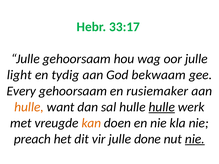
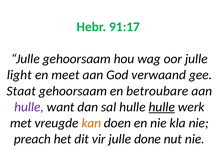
33:17: 33:17 -> 91:17
tydig: tydig -> meet
bekwaam: bekwaam -> verwaand
Every: Every -> Staat
rusiemaker: rusiemaker -> betroubare
hulle at (29, 107) colour: orange -> purple
nie at (195, 139) underline: present -> none
